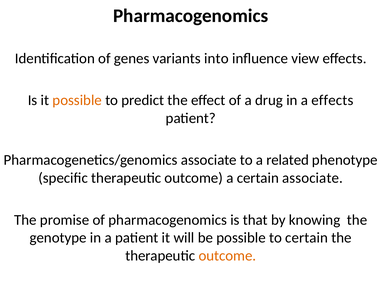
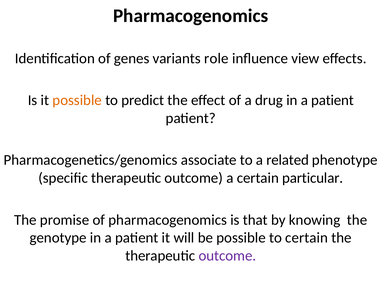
into: into -> role
drug in a effects: effects -> patient
certain associate: associate -> particular
outcome at (227, 256) colour: orange -> purple
